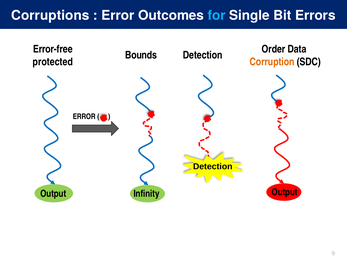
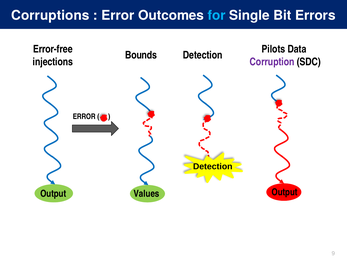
Order: Order -> Pilots
protected: protected -> injections
Corruption colour: orange -> purple
Infinity: Infinity -> Values
